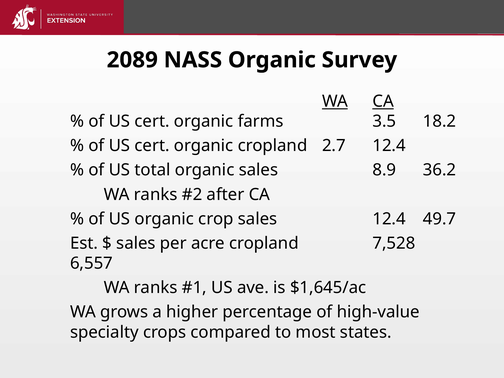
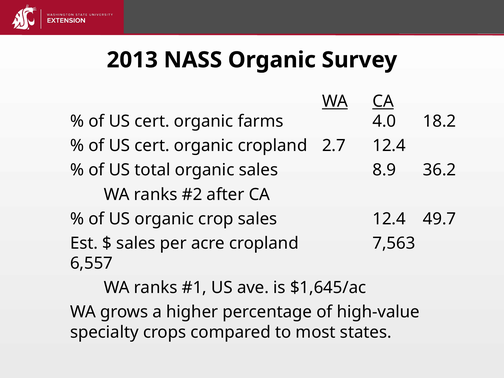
2089: 2089 -> 2013
3.5: 3.5 -> 4.0
7,528: 7,528 -> 7,563
